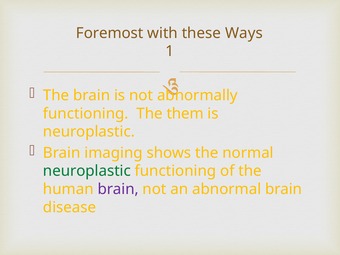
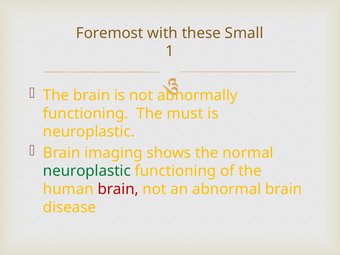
Ways: Ways -> Small
them: them -> must
brain at (118, 189) colour: purple -> red
